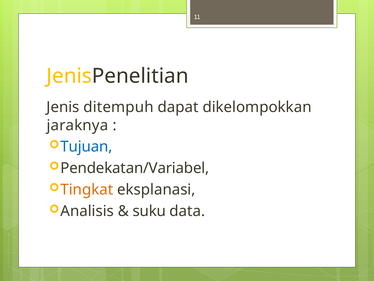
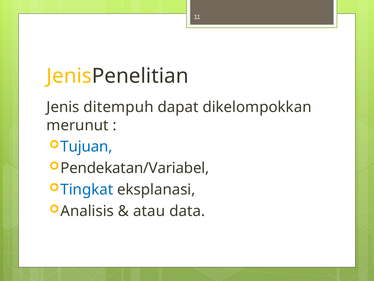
jaraknya: jaraknya -> merunut
Tingkat colour: orange -> blue
suku: suku -> atau
